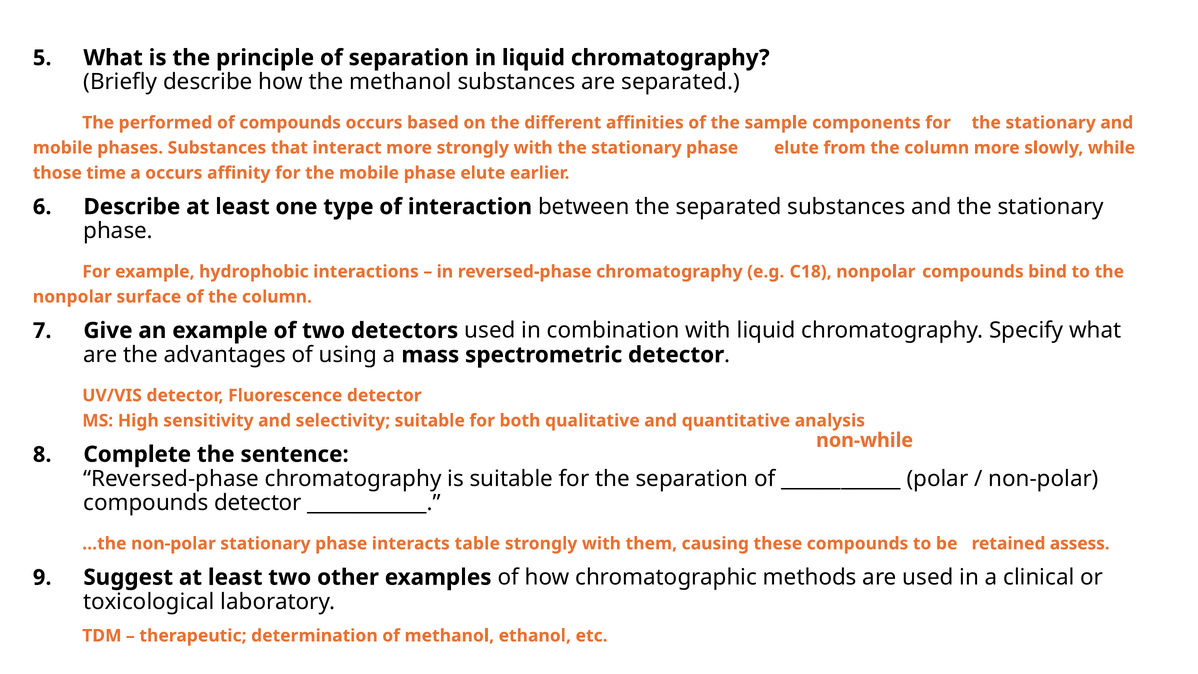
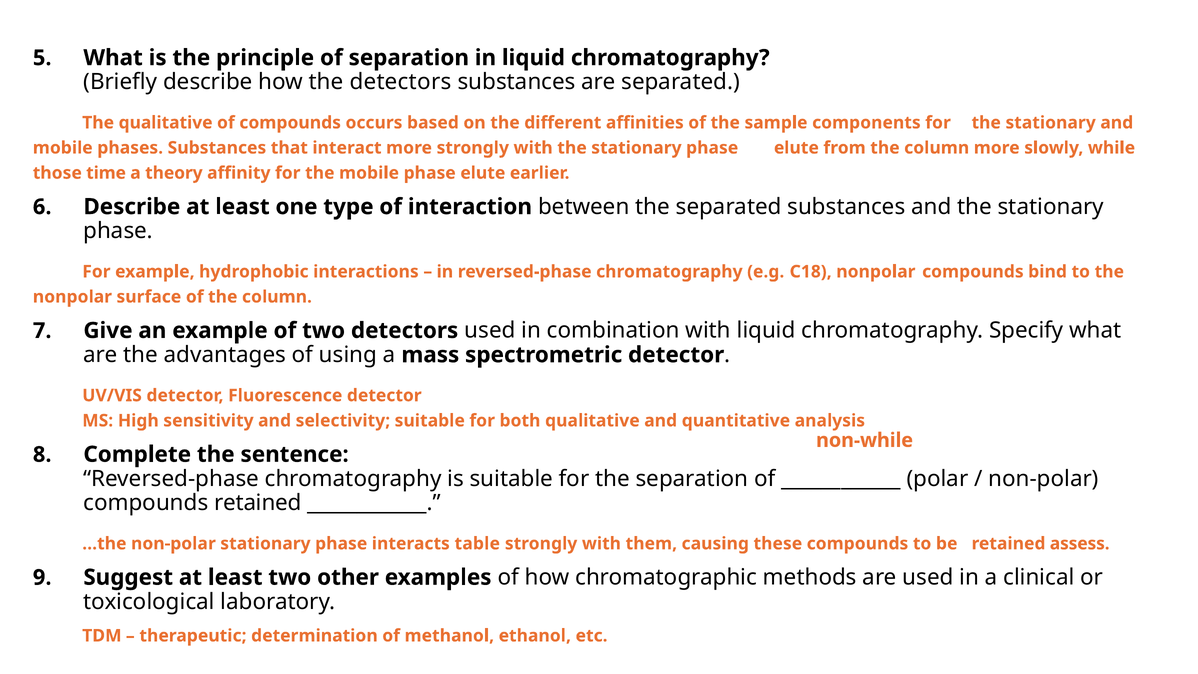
the methanol: methanol -> detectors
The performed: performed -> qualitative
a occurs: occurs -> theory
compounds detector: detector -> retained
